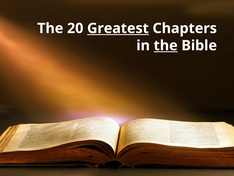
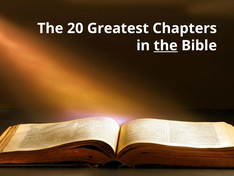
Greatest underline: present -> none
